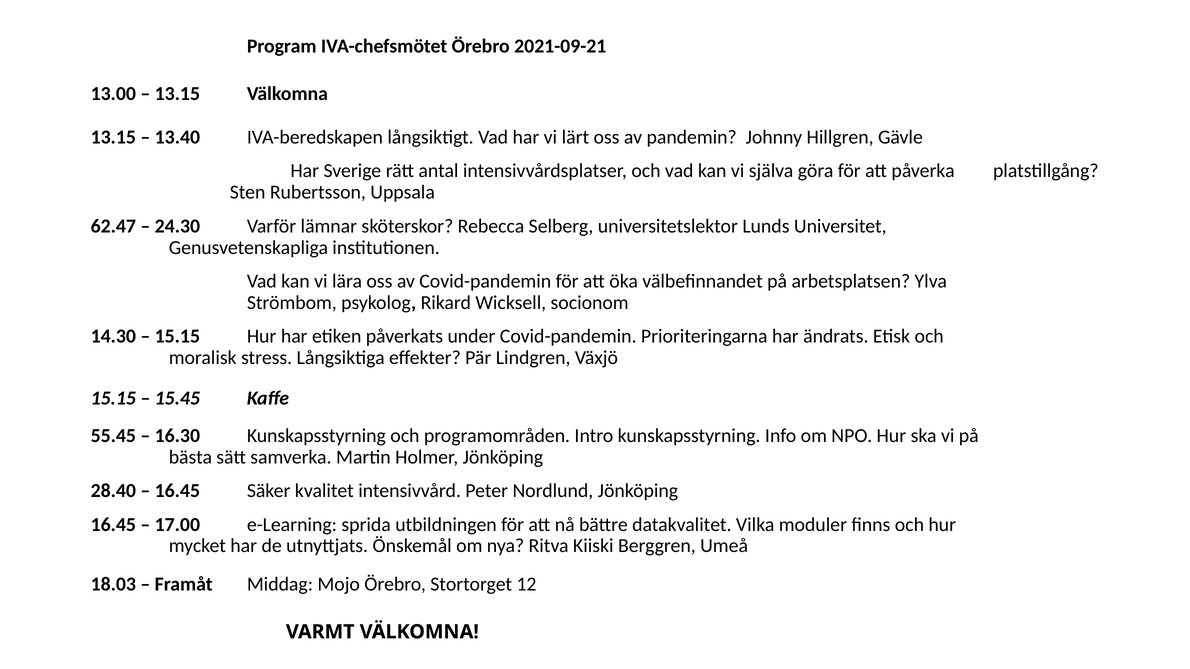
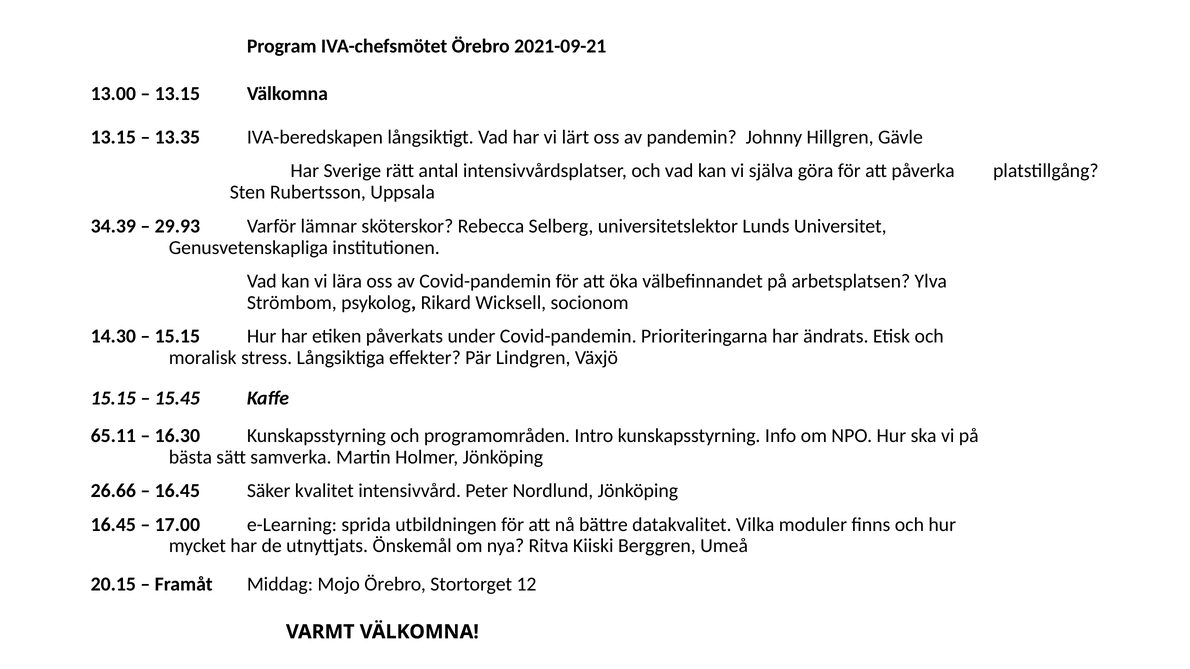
13.40: 13.40 -> 13.35
62.47: 62.47 -> 34.39
24.30: 24.30 -> 29.93
55.45: 55.45 -> 65.11
28.40: 28.40 -> 26.66
18.03: 18.03 -> 20.15
